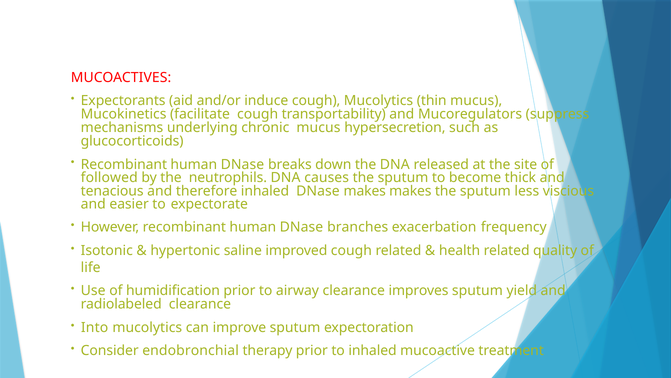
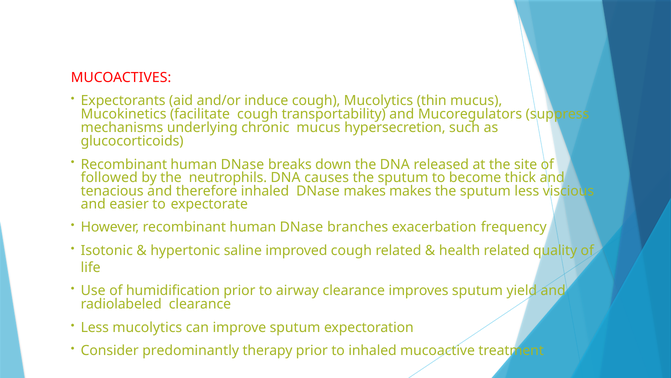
Into at (95, 327): Into -> Less
endobronchial: endobronchial -> predominantly
